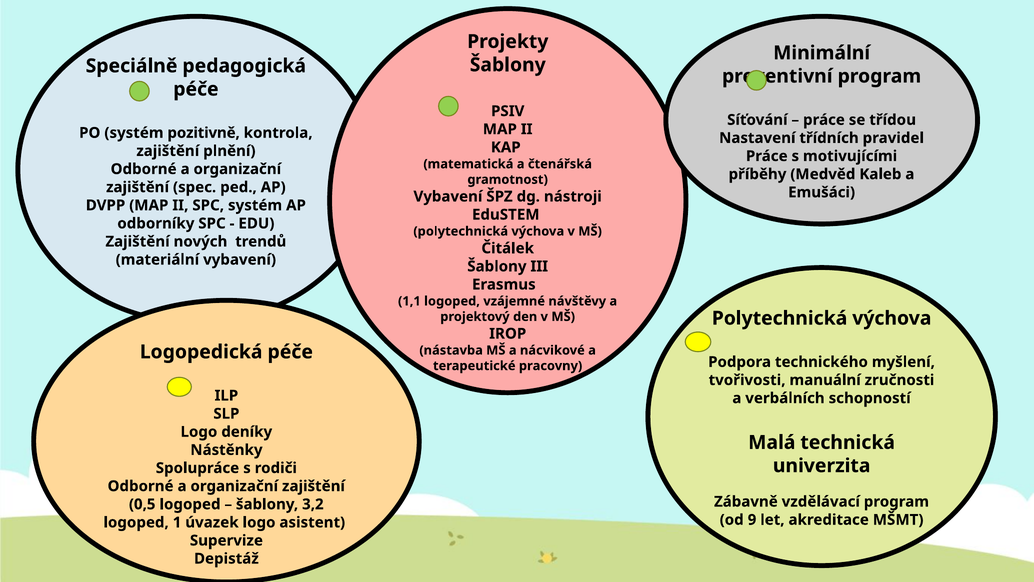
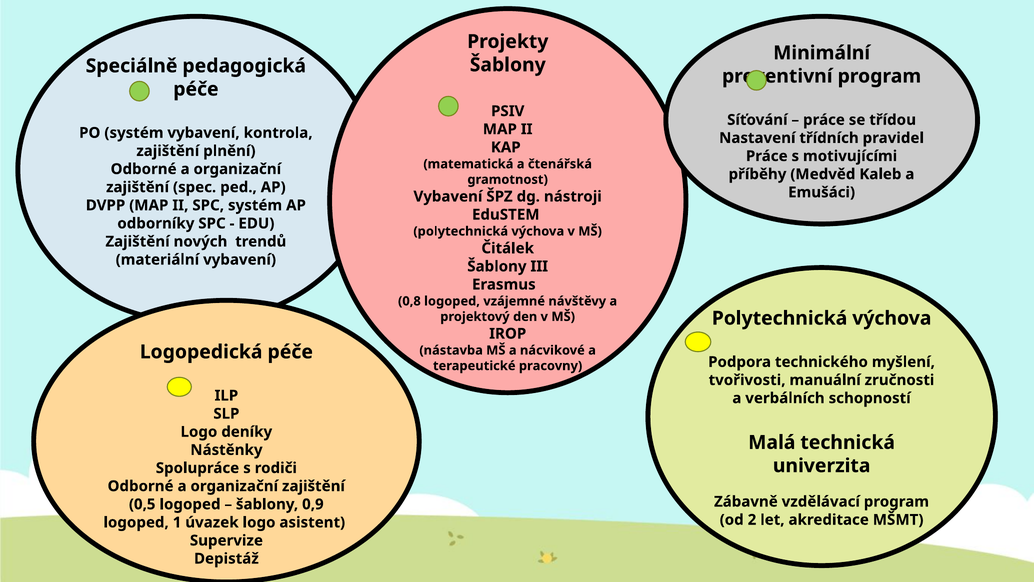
systém pozitivně: pozitivně -> vybavení
1,1: 1,1 -> 0,8
3,2: 3,2 -> 0,9
9: 9 -> 2
